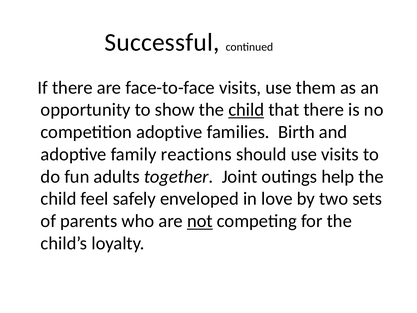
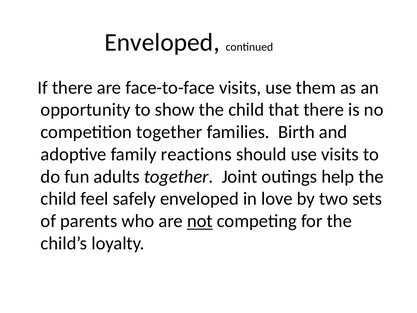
Successful at (162, 42): Successful -> Enveloped
child at (246, 110) underline: present -> none
competition adoptive: adoptive -> together
